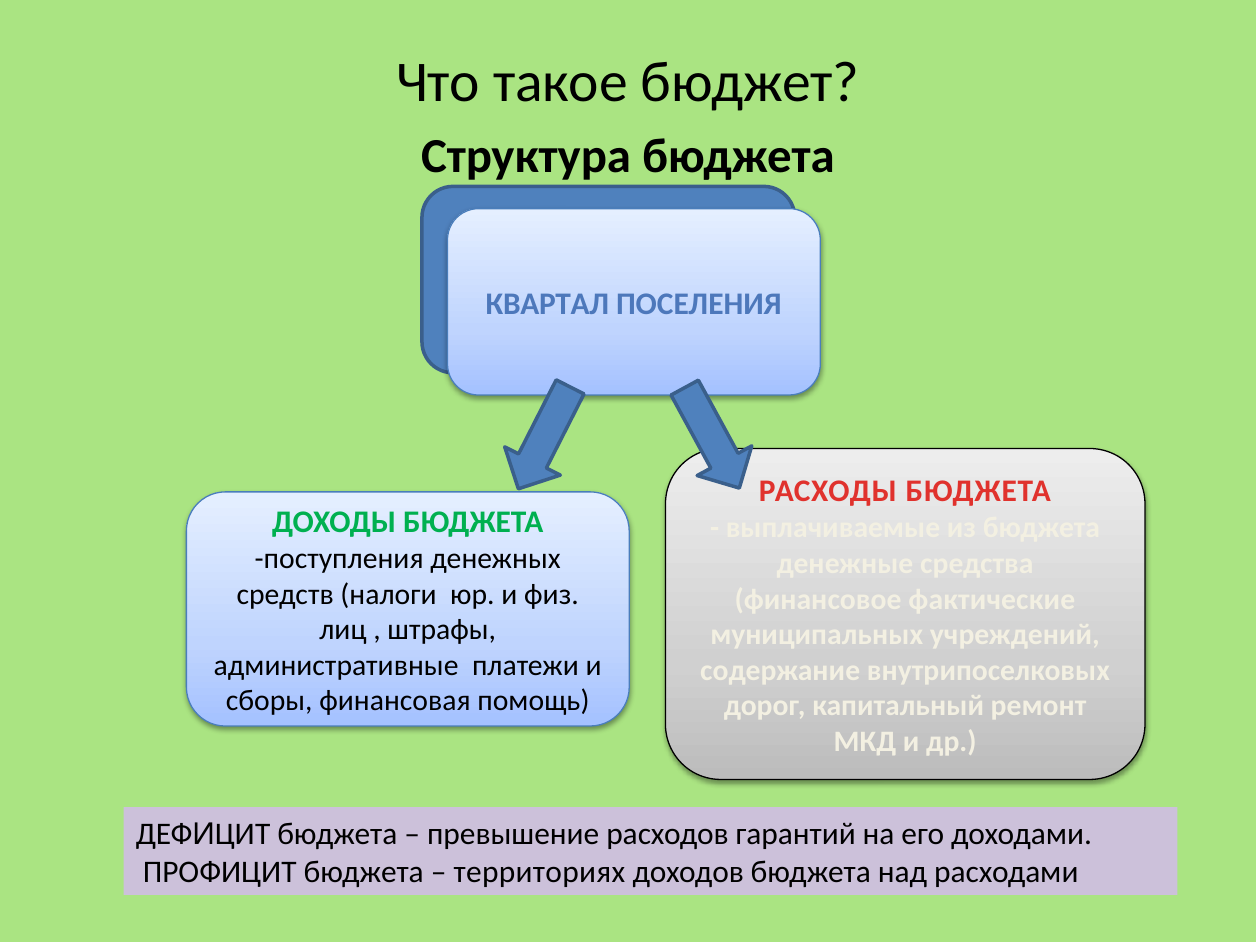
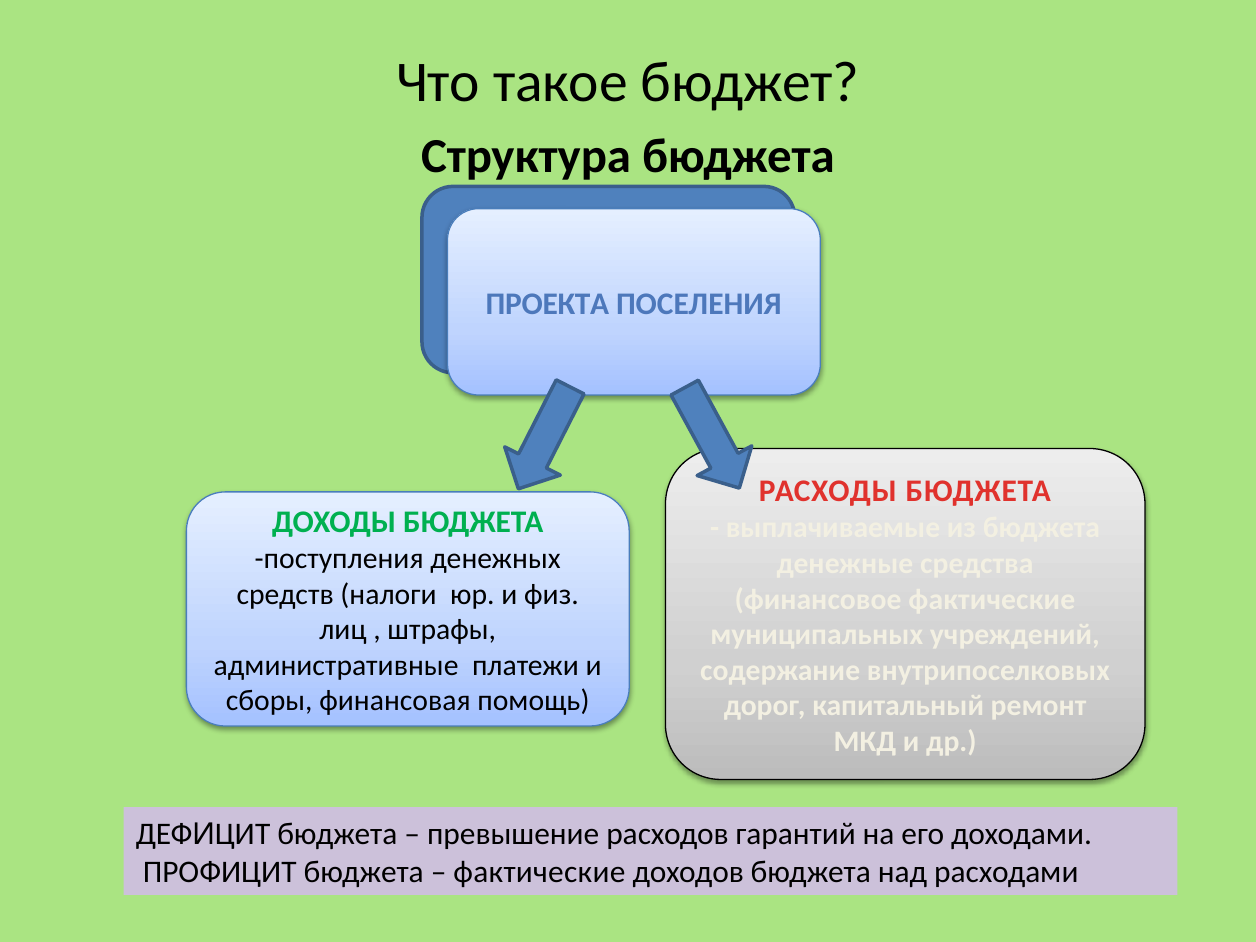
КВАРТАЛ: КВАРТАЛ -> ПРОЕКТА
территориях at (539, 872): территориях -> фактические
